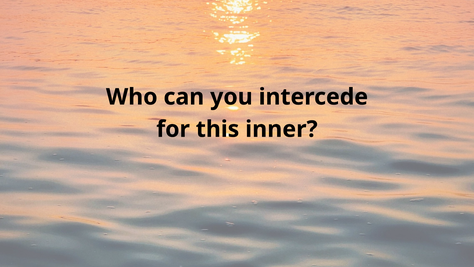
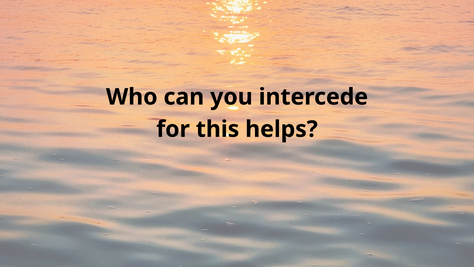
inner: inner -> helps
